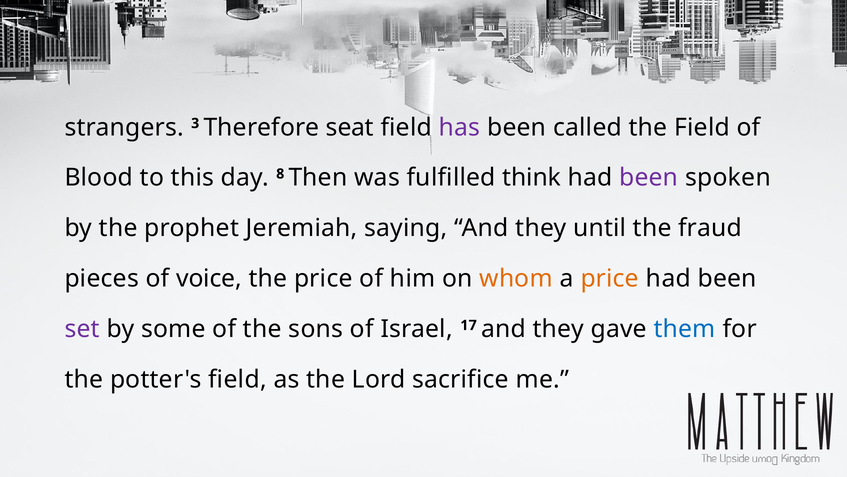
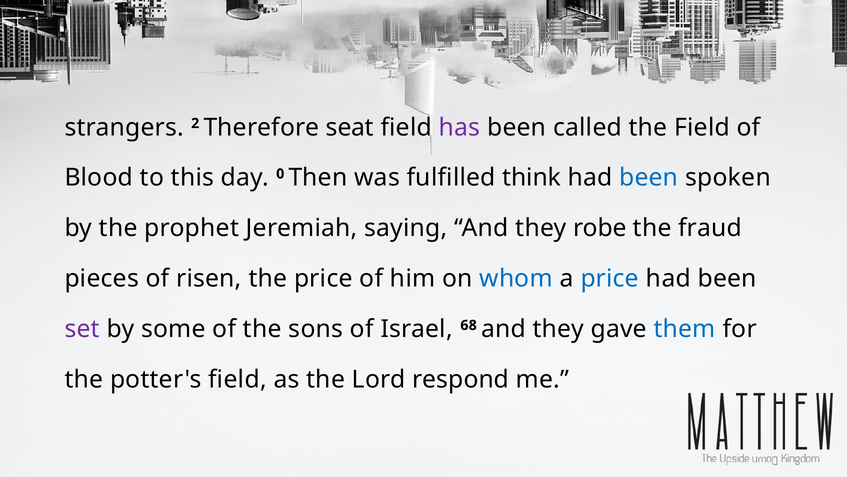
3: 3 -> 2
8: 8 -> 0
been at (649, 178) colour: purple -> blue
until: until -> robe
voice: voice -> risen
whom colour: orange -> blue
price at (610, 278) colour: orange -> blue
17: 17 -> 68
sacrifice: sacrifice -> respond
